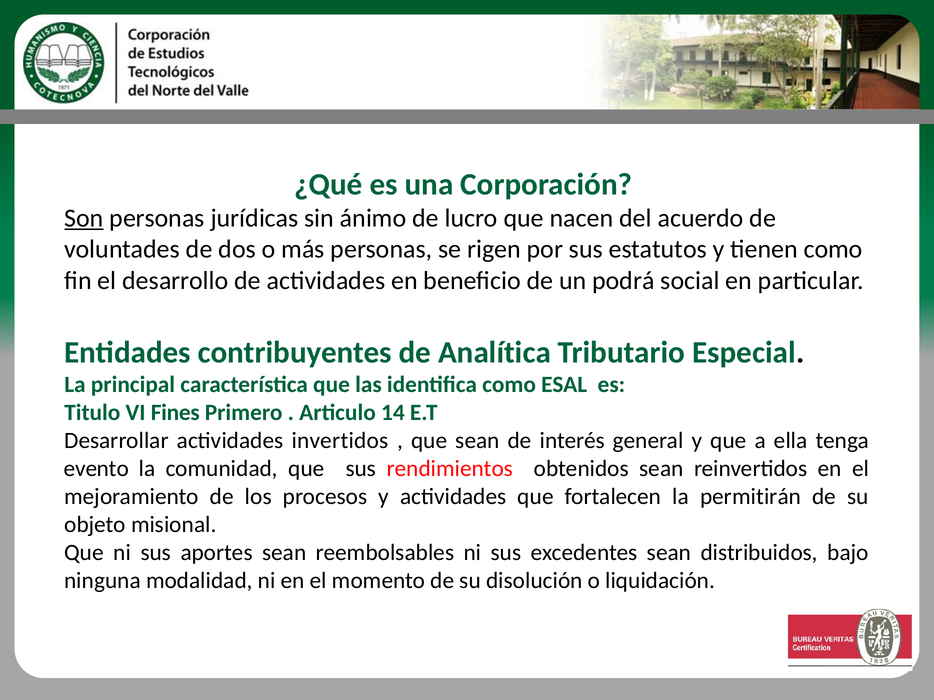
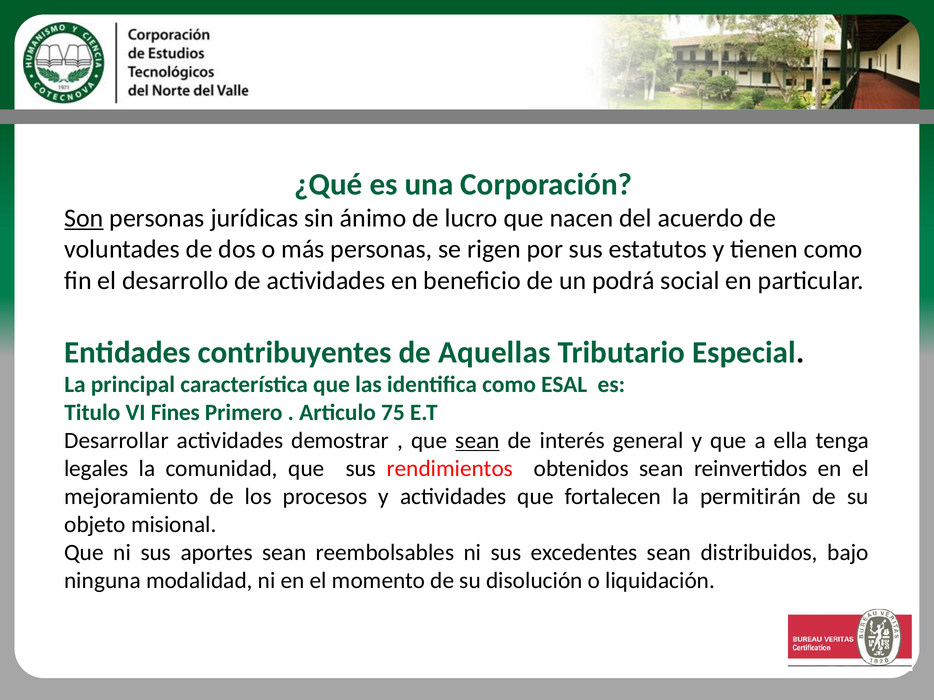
Analítica: Analítica -> Aquellas
14: 14 -> 75
invertidos: invertidos -> demostrar
sean at (478, 441) underline: none -> present
evento: evento -> legales
